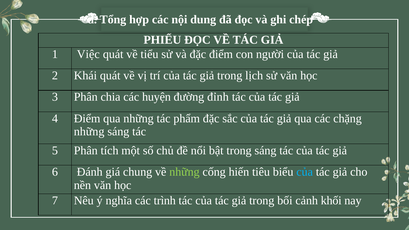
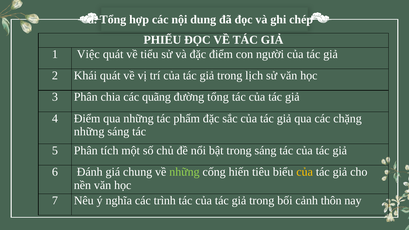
huyện: huyện -> quãng
đường đỉnh: đỉnh -> tổng
của at (305, 172) colour: light blue -> yellow
khối: khối -> thôn
